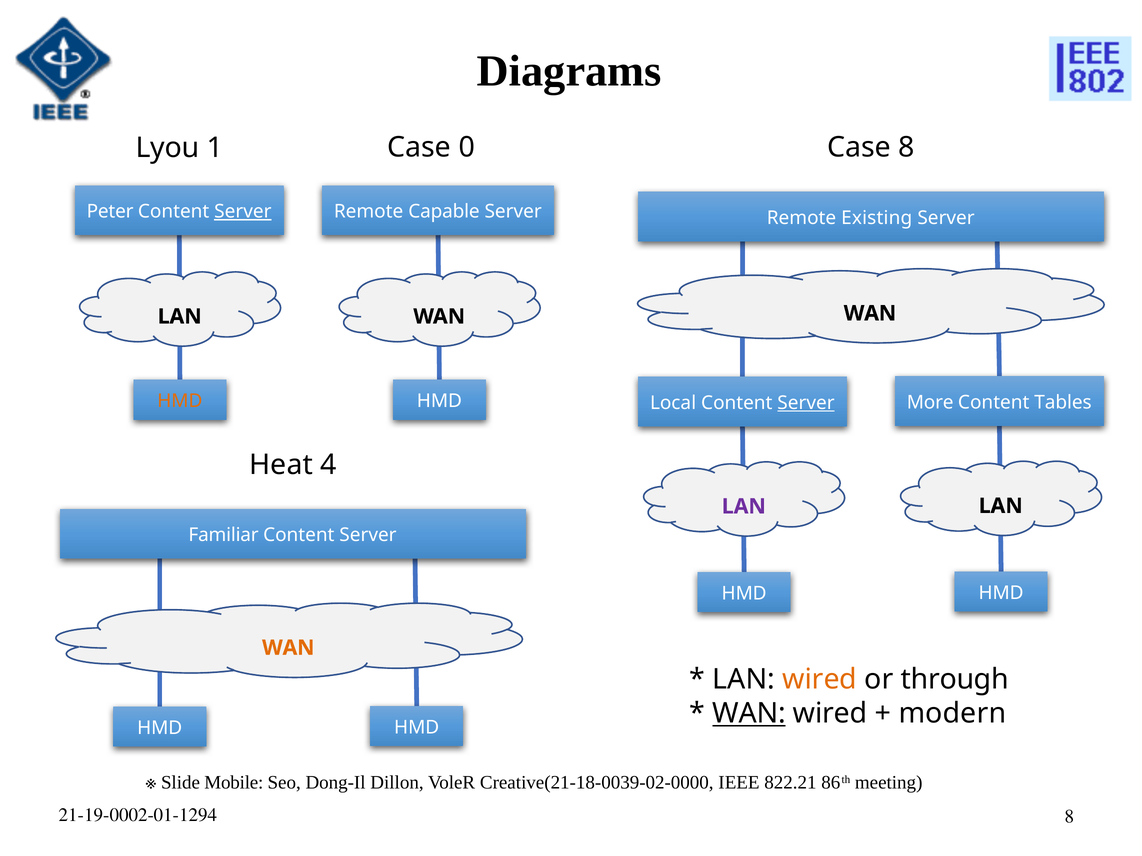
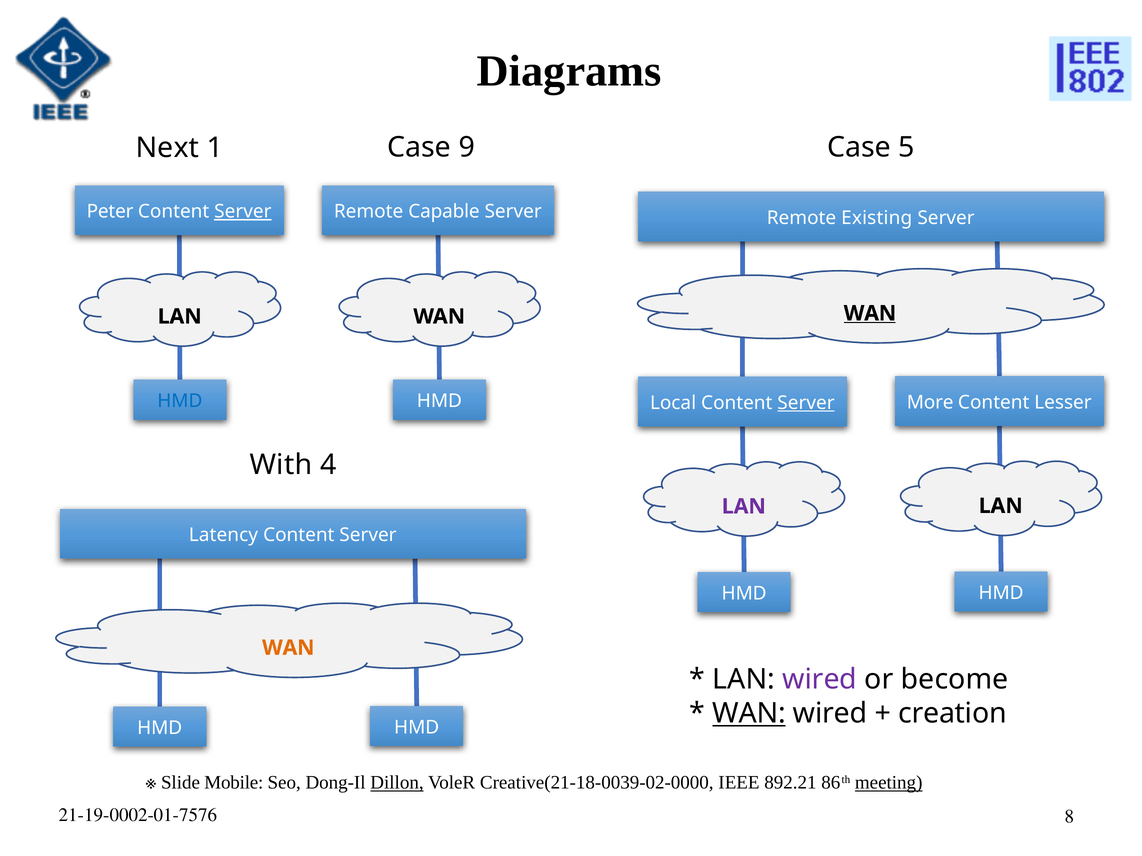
Case 8: 8 -> 5
Lyou: Lyou -> Next
0: 0 -> 9
WAN at (870, 314) underline: none -> present
HMD at (180, 401) colour: orange -> blue
Tables: Tables -> Lesser
Heat: Heat -> With
Familiar: Familiar -> Latency
wired at (820, 680) colour: orange -> purple
through: through -> become
modern: modern -> creation
Dillon underline: none -> present
822.21: 822.21 -> 892.21
meeting underline: none -> present
21-19-0002-01-1294: 21-19-0002-01-1294 -> 21-19-0002-01-7576
